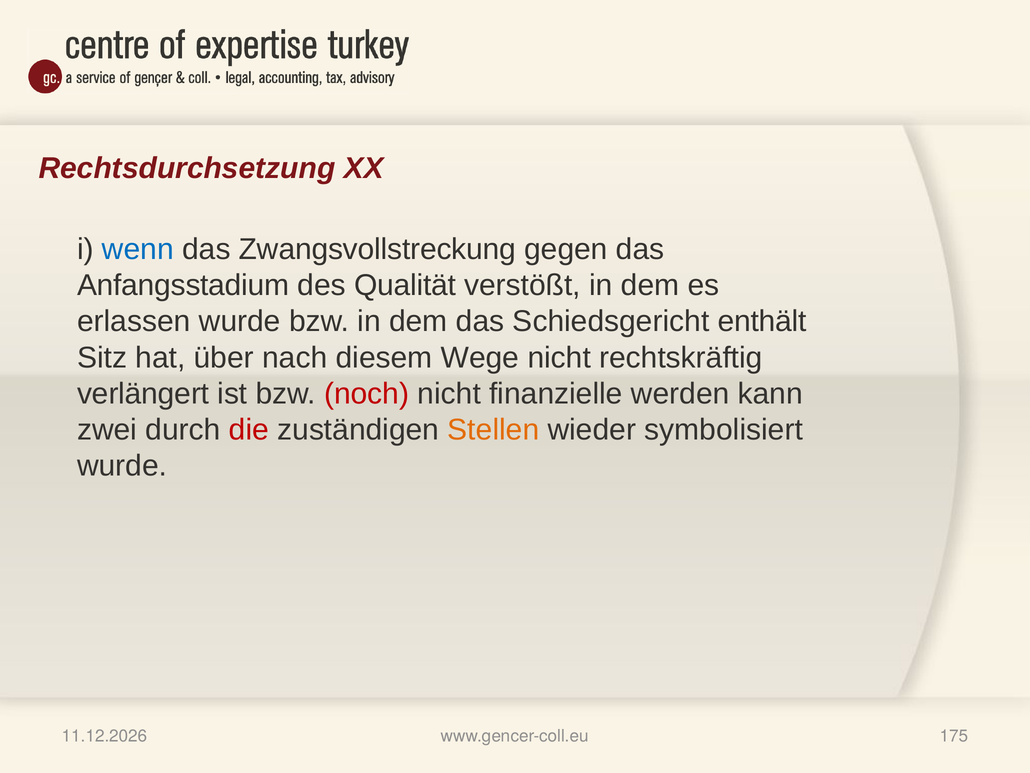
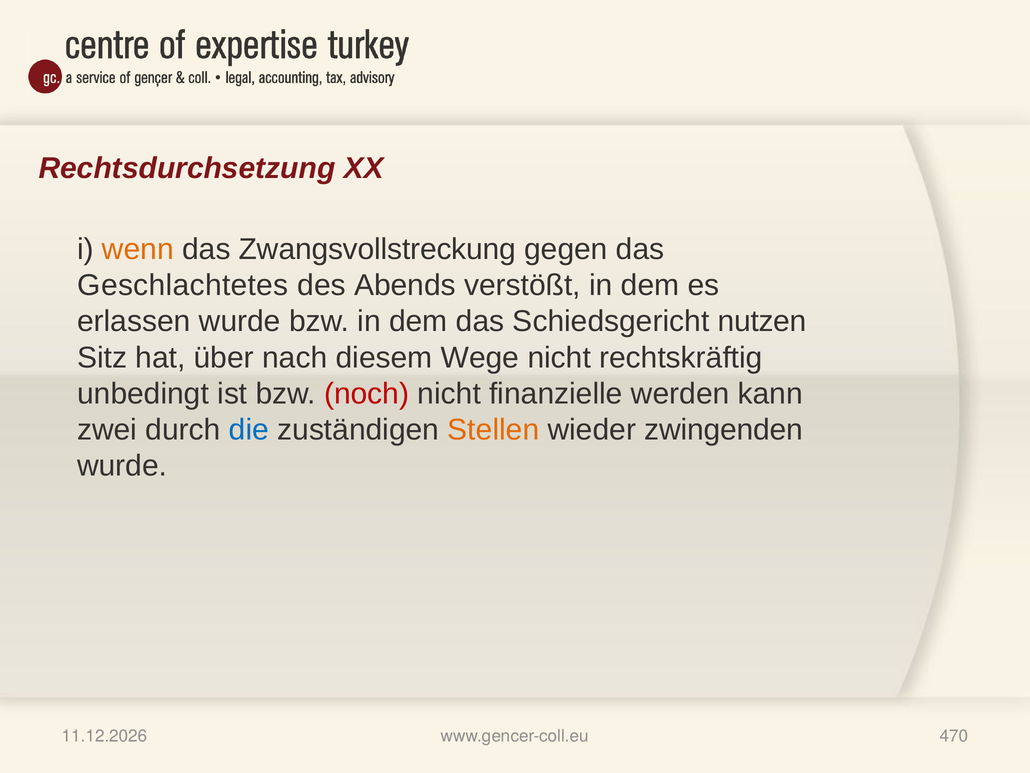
wenn colour: blue -> orange
Anfangsstadium: Anfangsstadium -> Geschlachtetes
Qualität: Qualität -> Abends
enthält: enthält -> nutzen
verlängert: verlängert -> unbedingt
die colour: red -> blue
symbolisiert: symbolisiert -> zwingenden
175: 175 -> 470
